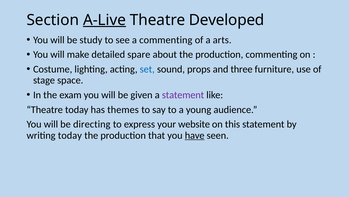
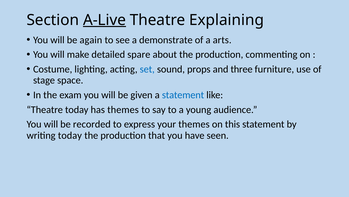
Developed: Developed -> Explaining
study: study -> again
a commenting: commenting -> demonstrate
statement at (183, 95) colour: purple -> blue
directing: directing -> recorded
your website: website -> themes
have underline: present -> none
